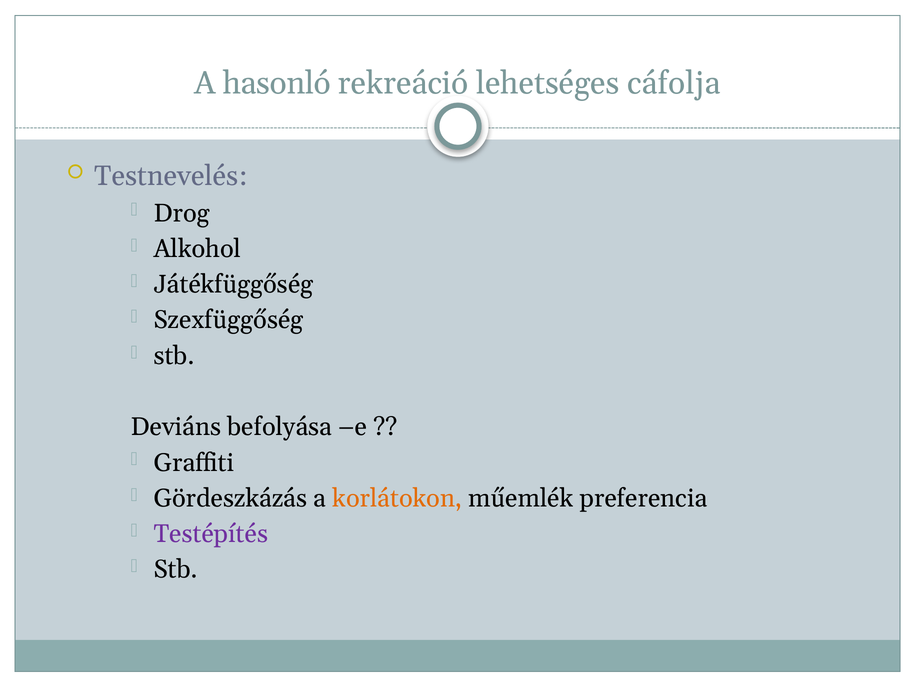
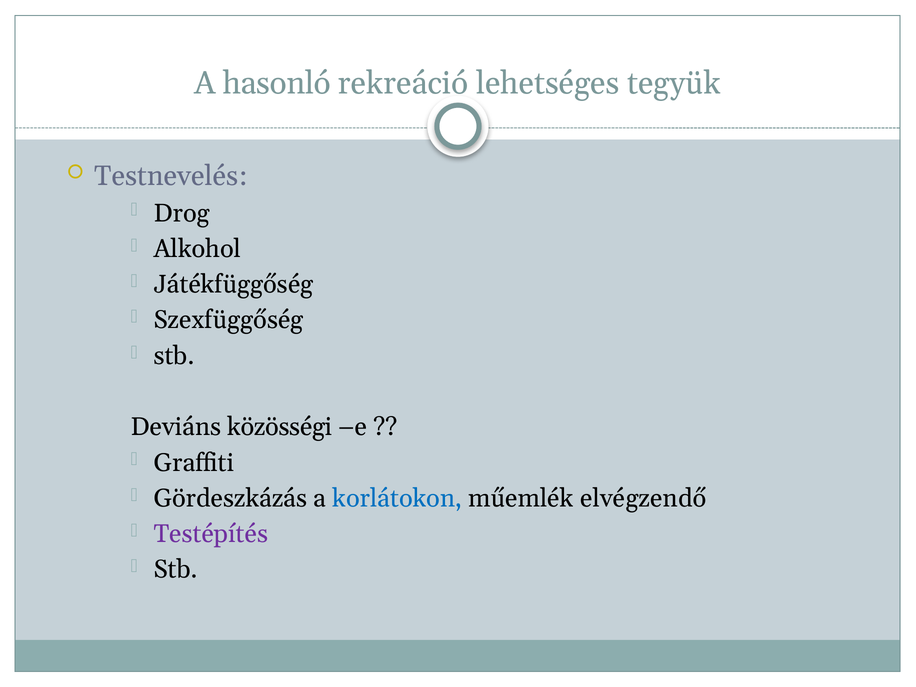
cáfolja: cáfolja -> tegyük
befolyása: befolyása -> közösségi
korlátokon colour: orange -> blue
preferencia: preferencia -> elvégzendő
